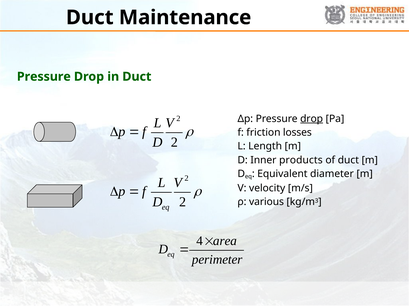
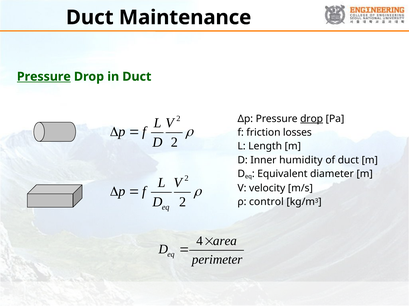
Pressure at (44, 77) underline: none -> present
products: products -> humidity
various: various -> control
